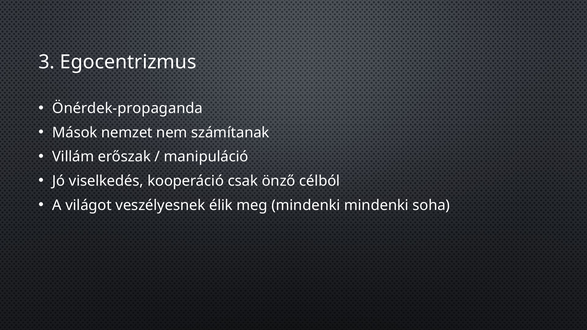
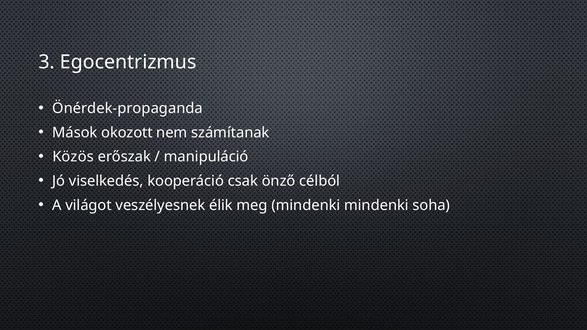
nemzet: nemzet -> okozott
Villám: Villám -> Közös
